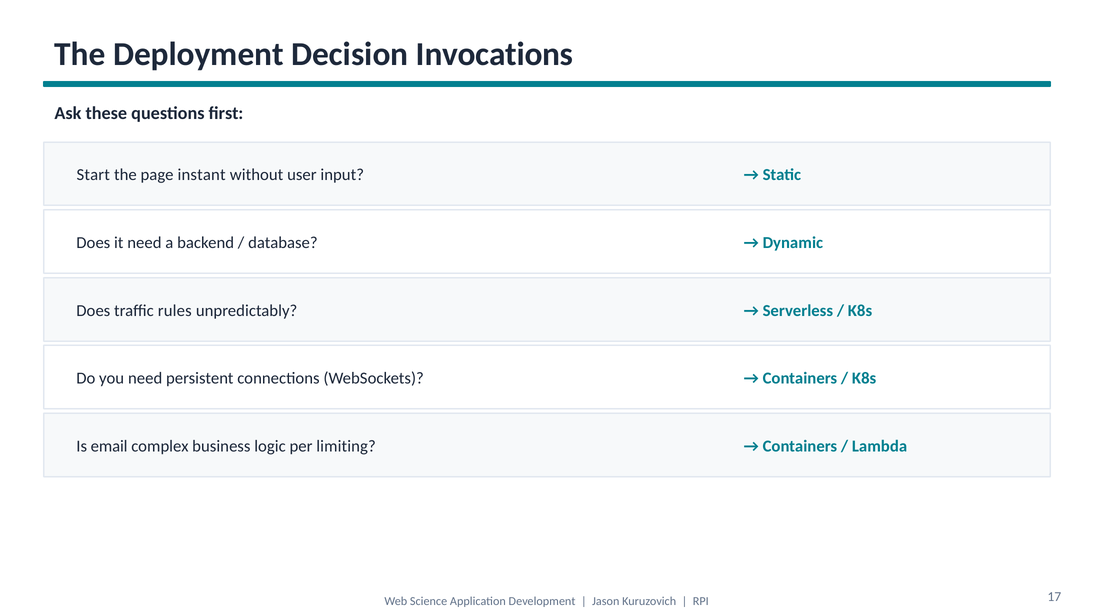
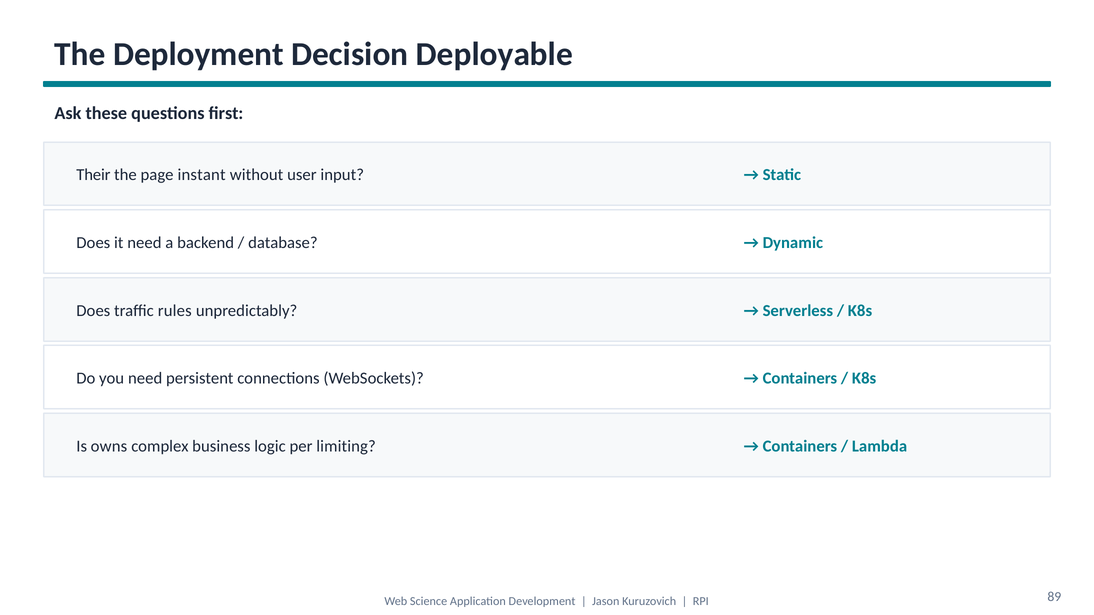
Invocations: Invocations -> Deployable
Start: Start -> Their
email: email -> owns
17: 17 -> 89
